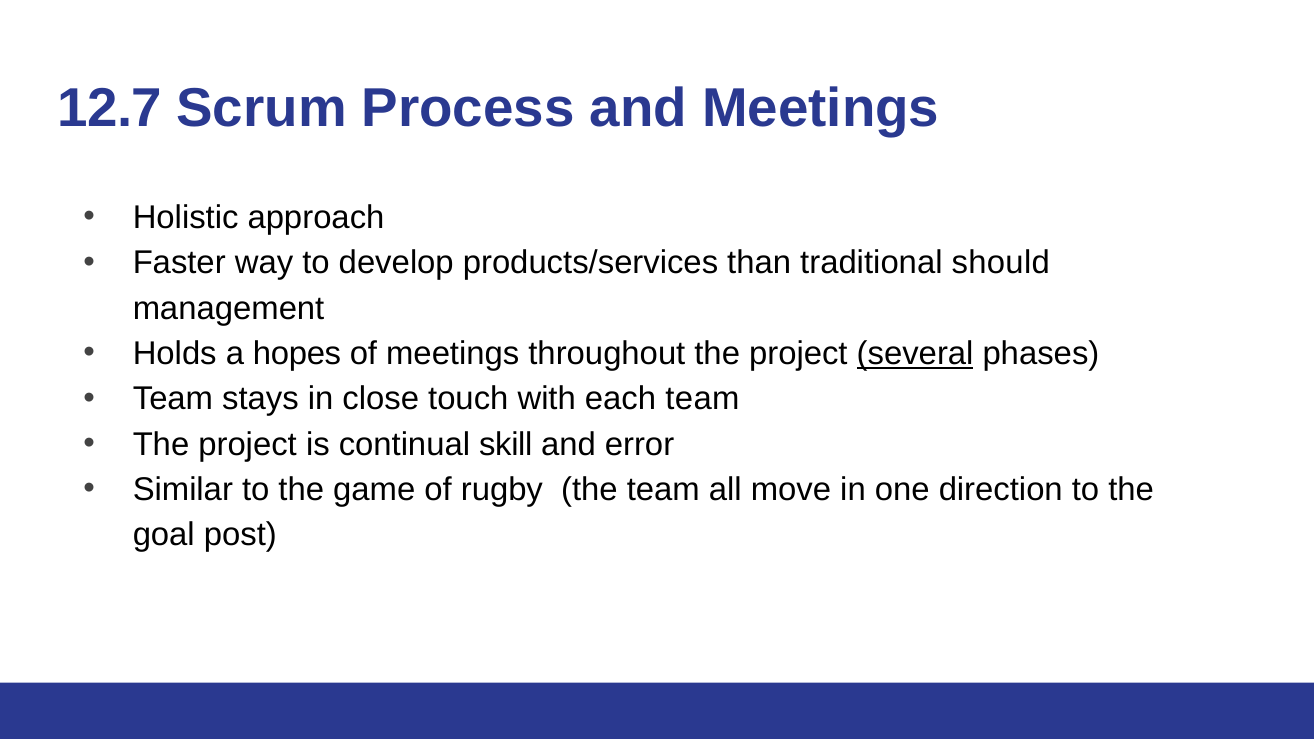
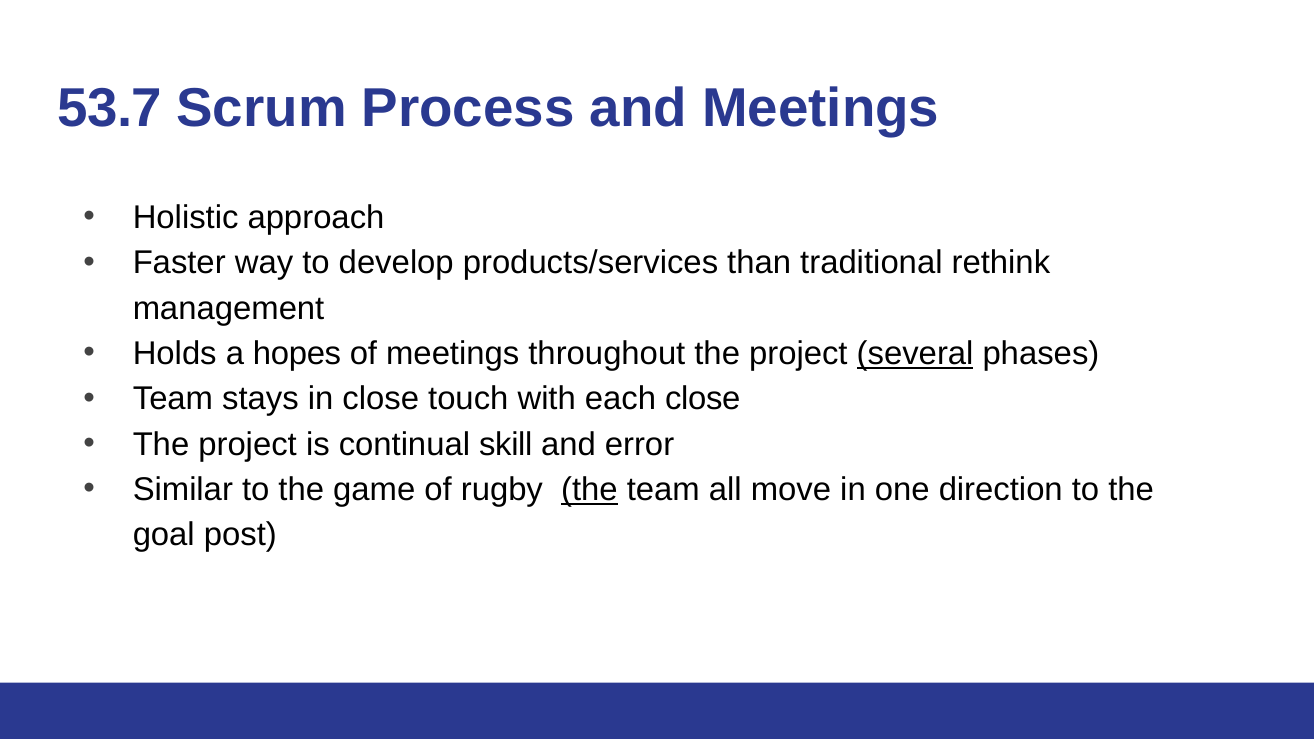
12.7: 12.7 -> 53.7
should: should -> rethink
each team: team -> close
the at (589, 490) underline: none -> present
